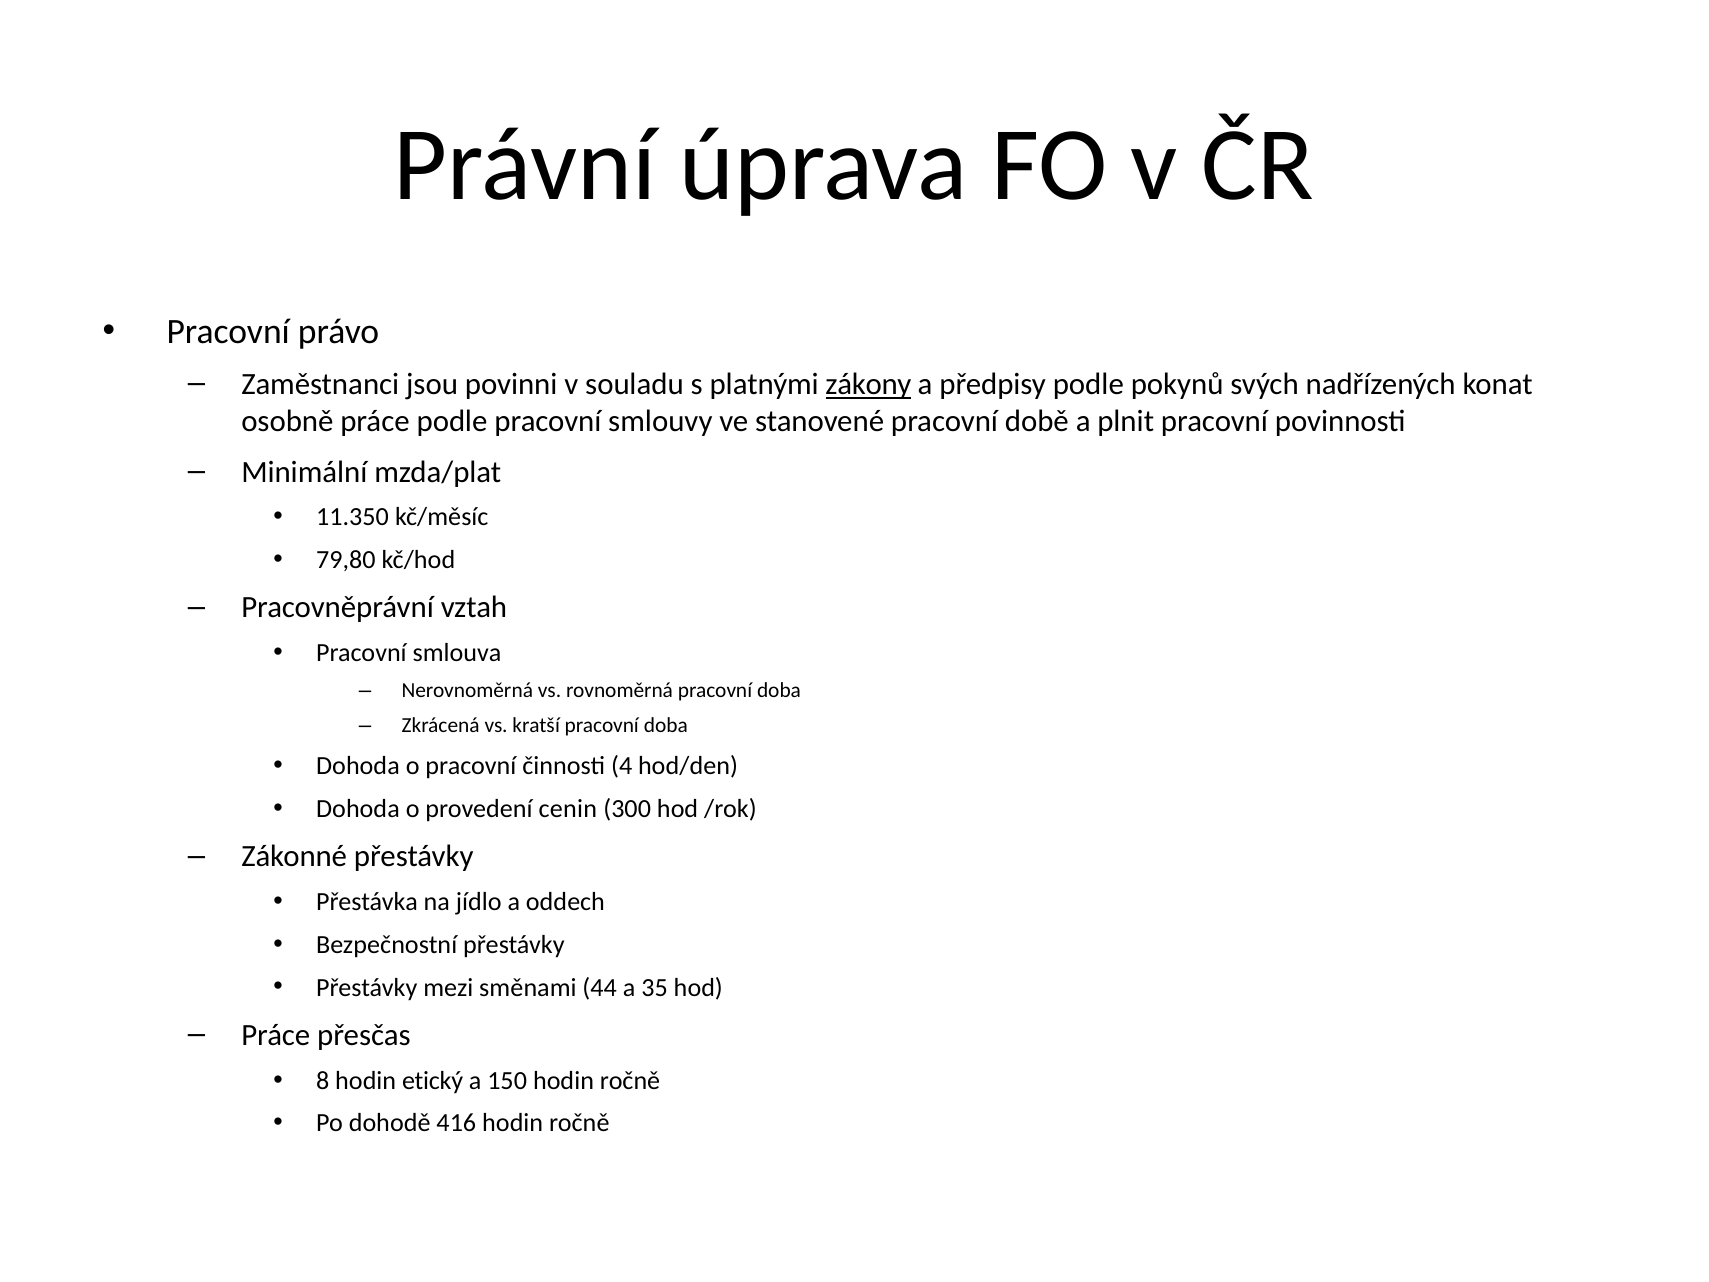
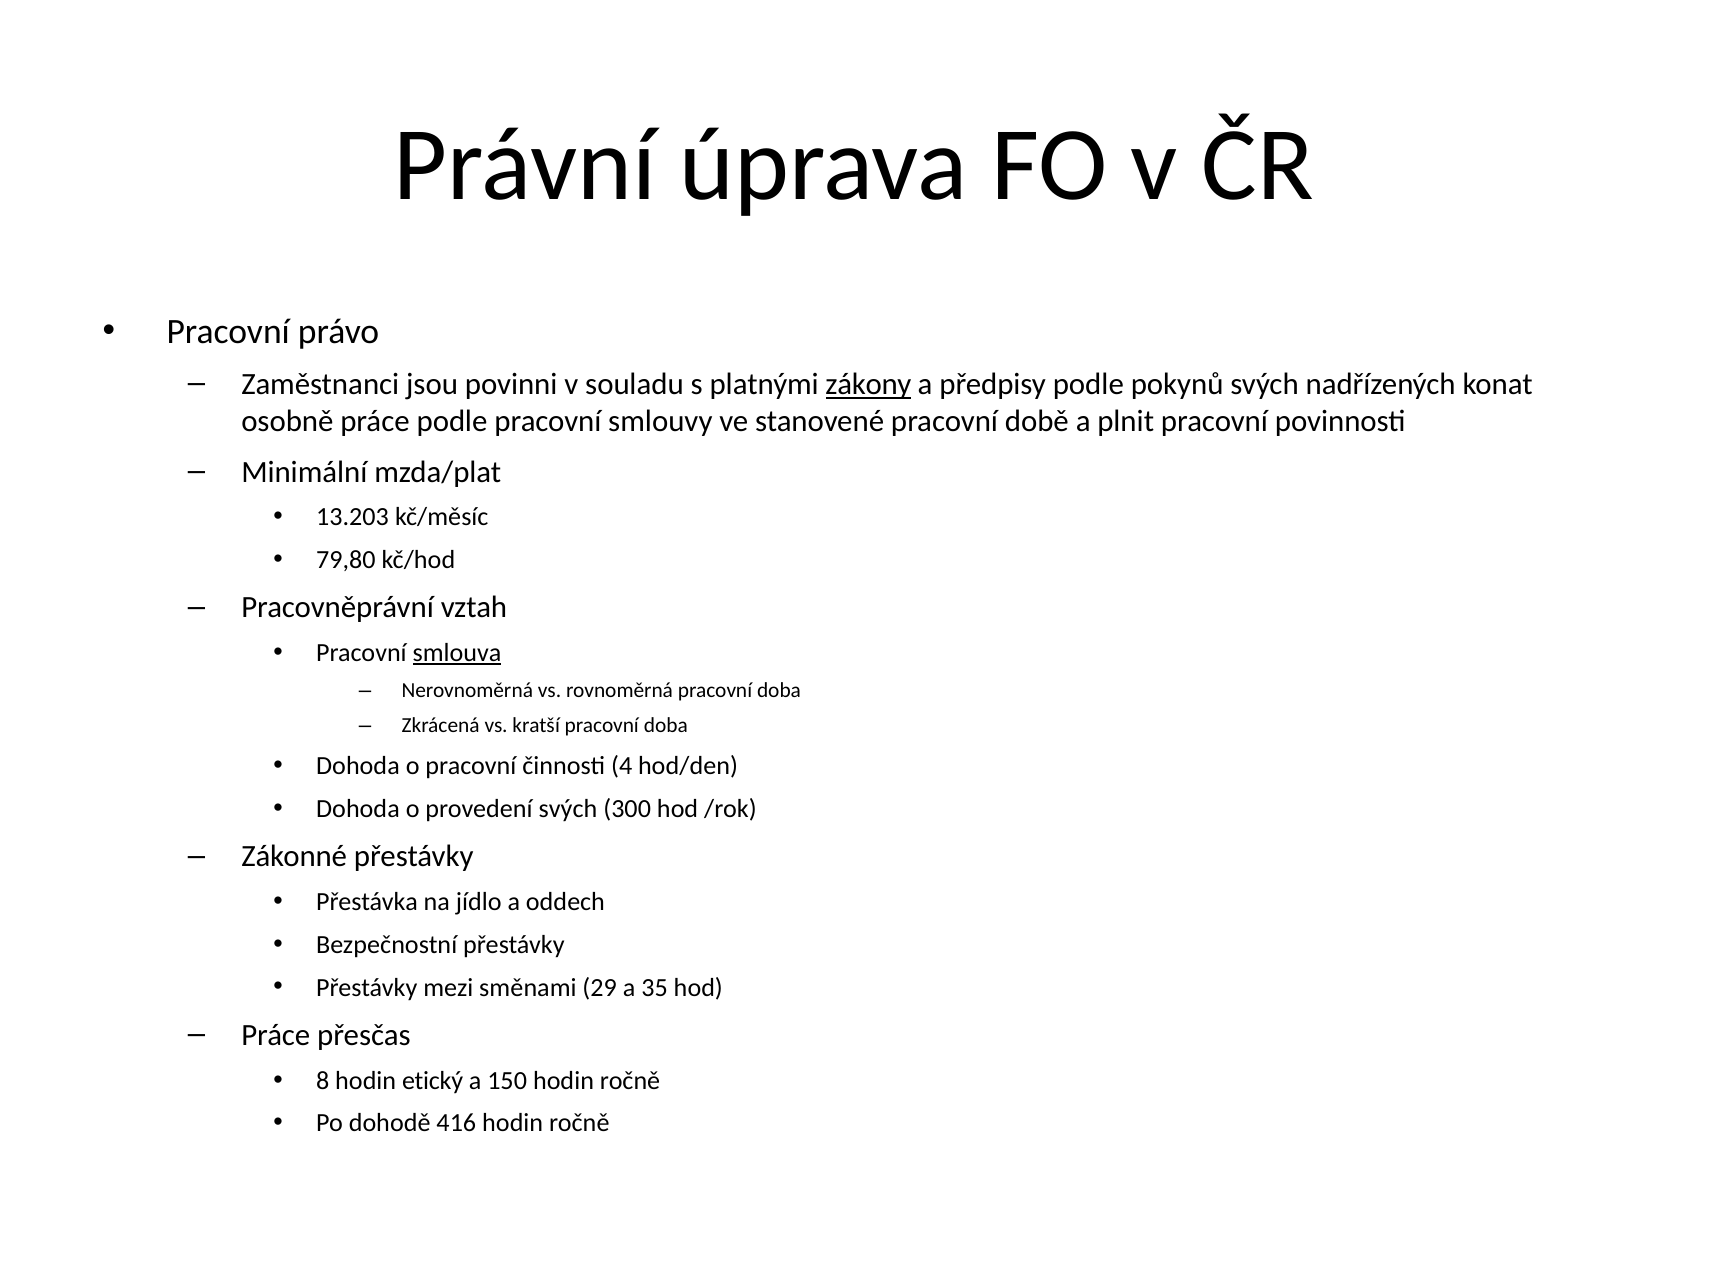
11.350: 11.350 -> 13.203
smlouva underline: none -> present
provedení cenin: cenin -> svých
44: 44 -> 29
